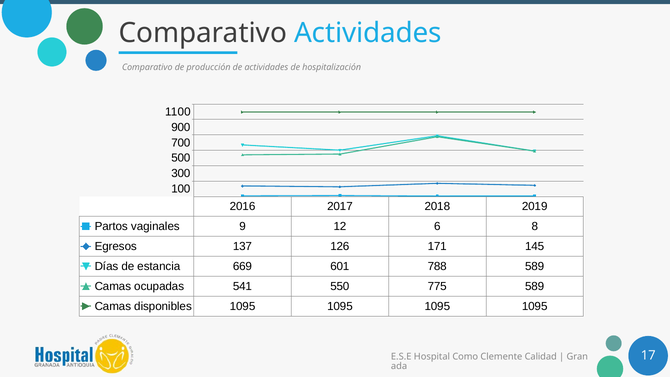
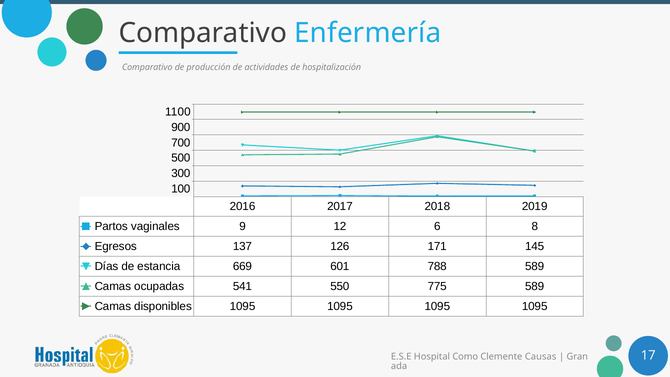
Comparativo Actividades: Actividades -> Enfermería
Calidad: Calidad -> Causas
